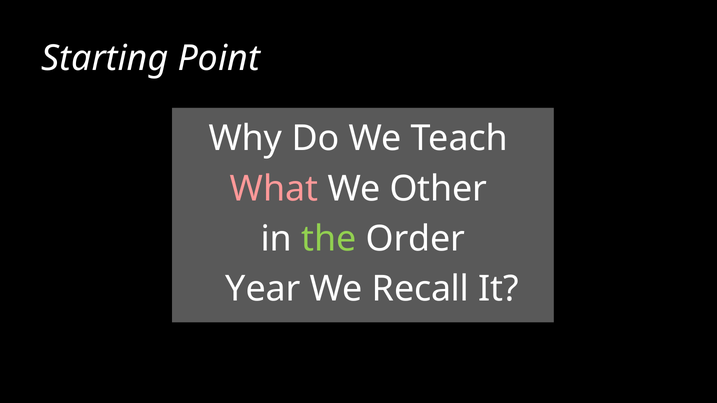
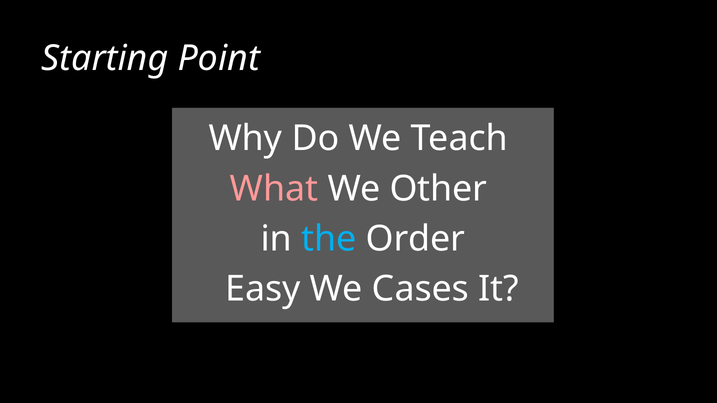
the colour: light green -> light blue
Year: Year -> Easy
Recall: Recall -> Cases
